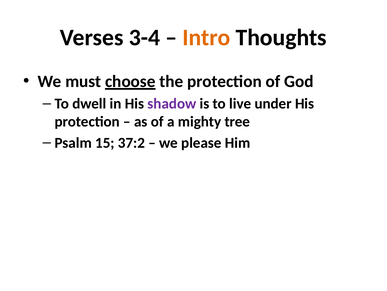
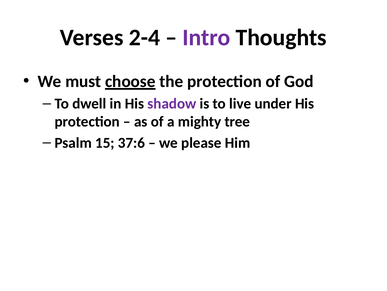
3-4: 3-4 -> 2-4
Intro colour: orange -> purple
37:2: 37:2 -> 37:6
